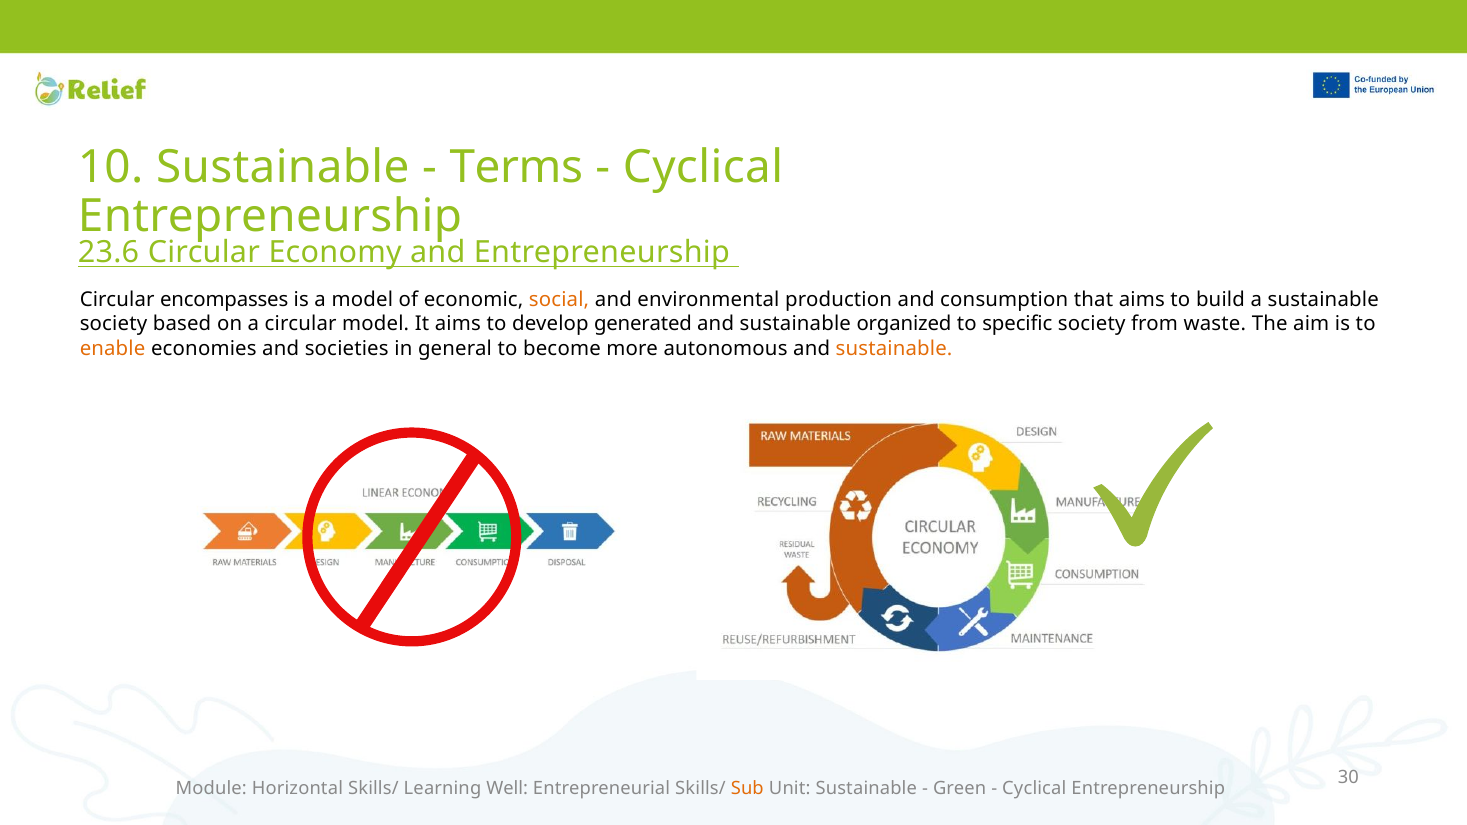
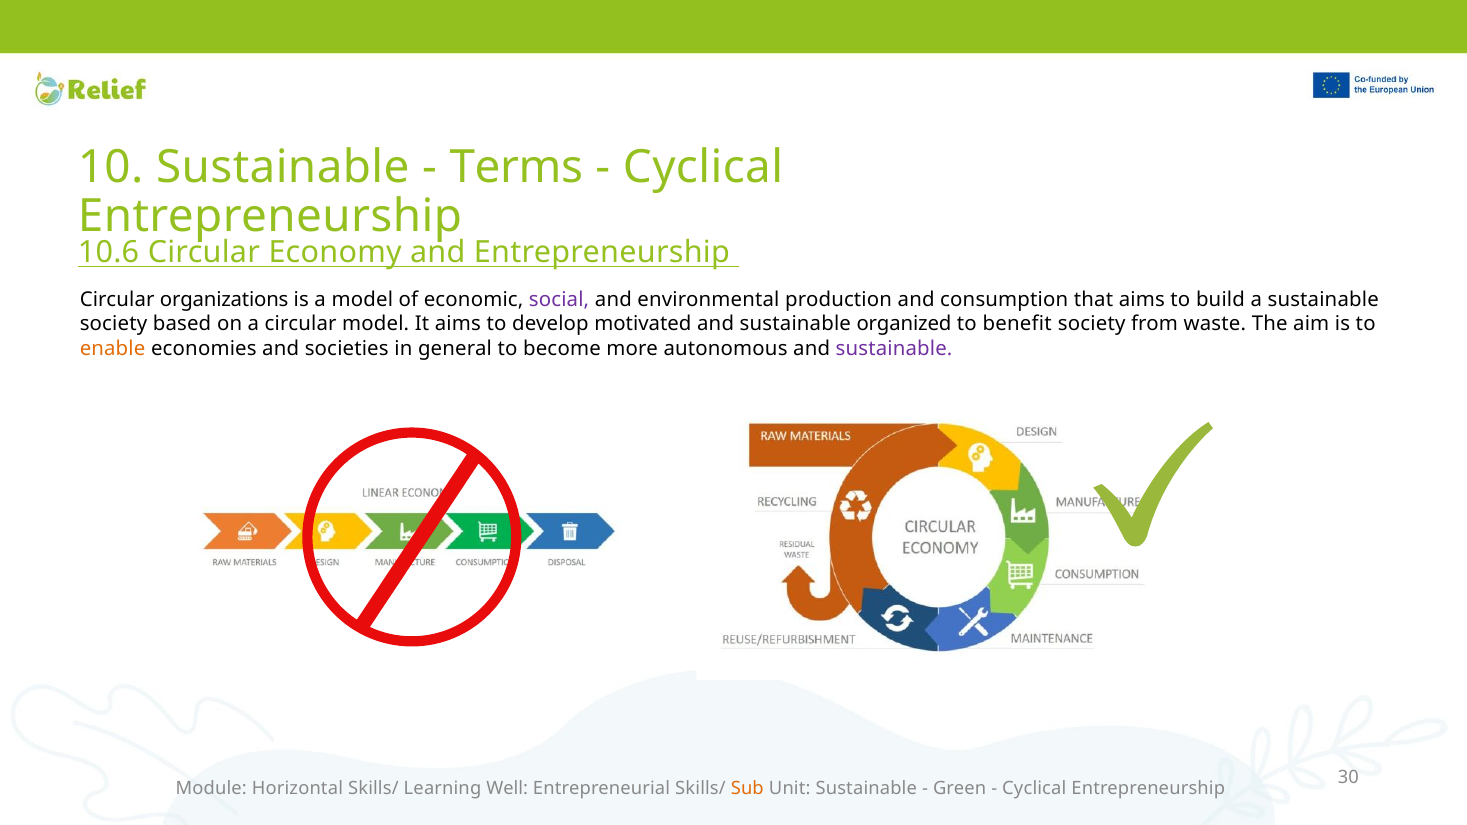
23.6: 23.6 -> 10.6
encompasses: encompasses -> organizations
social colour: orange -> purple
generated: generated -> motivated
specific: specific -> benefit
sustainable at (894, 349) colour: orange -> purple
